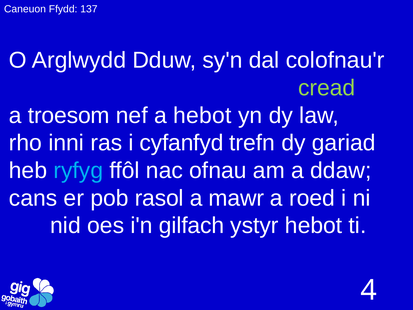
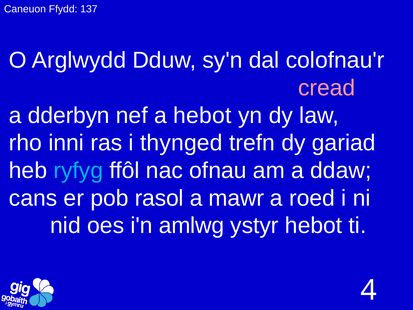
cread colour: light green -> pink
troesom: troesom -> dderbyn
cyfanfyd: cyfanfyd -> thynged
gilfach: gilfach -> amlwg
